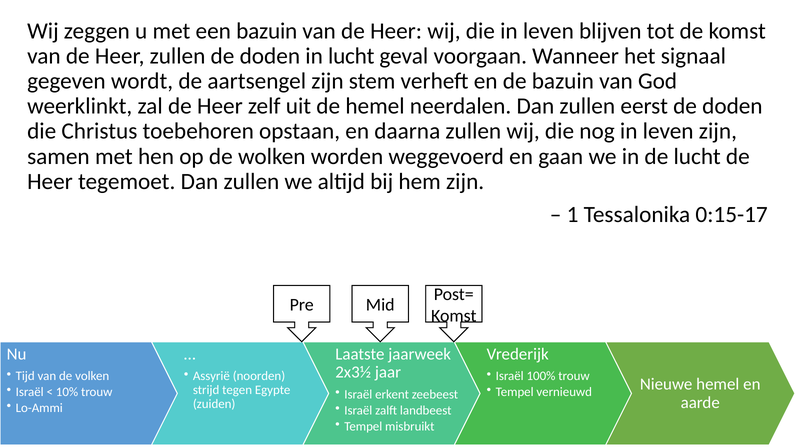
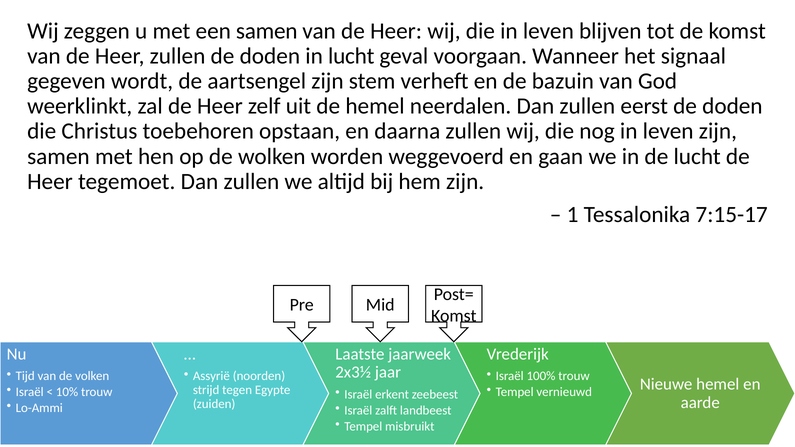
een bazuin: bazuin -> samen
0:15-17: 0:15-17 -> 7:15-17
